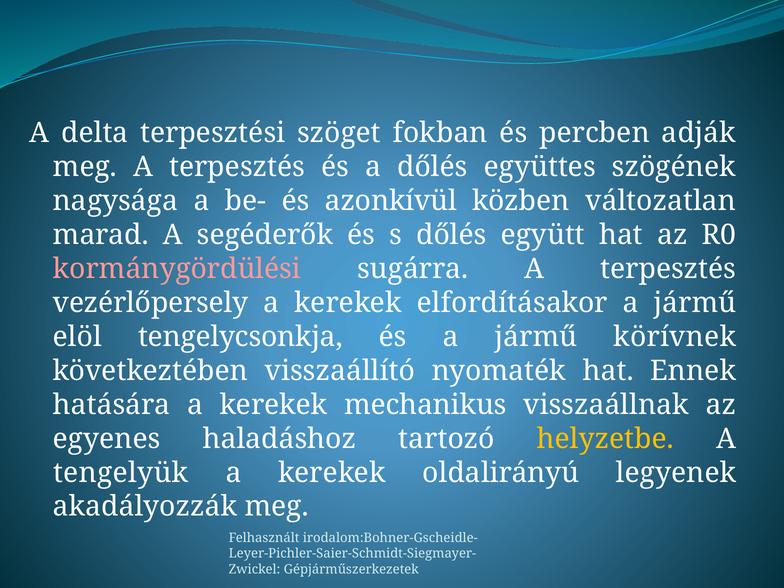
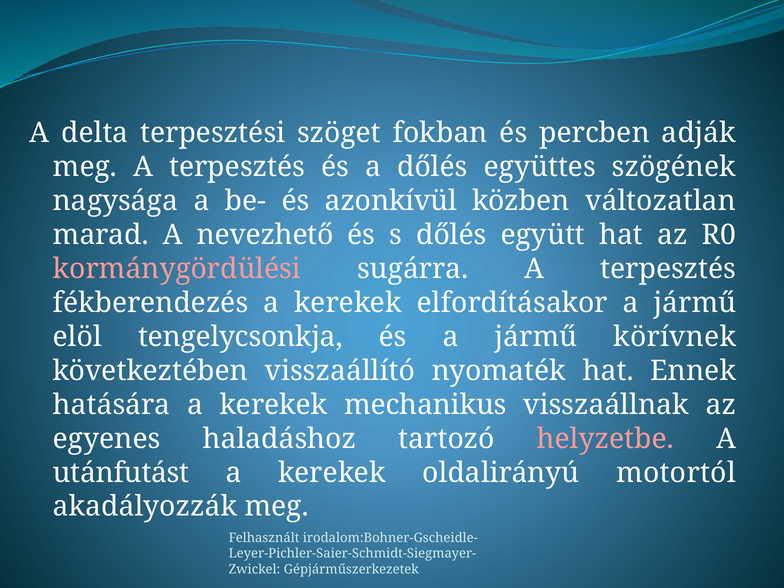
segéderők: segéderők -> nevezhető
vezérlőpersely: vezérlőpersely -> fékberendezés
helyzetbe colour: yellow -> pink
tengelyük: tengelyük -> utánfutást
legyenek: legyenek -> motortól
